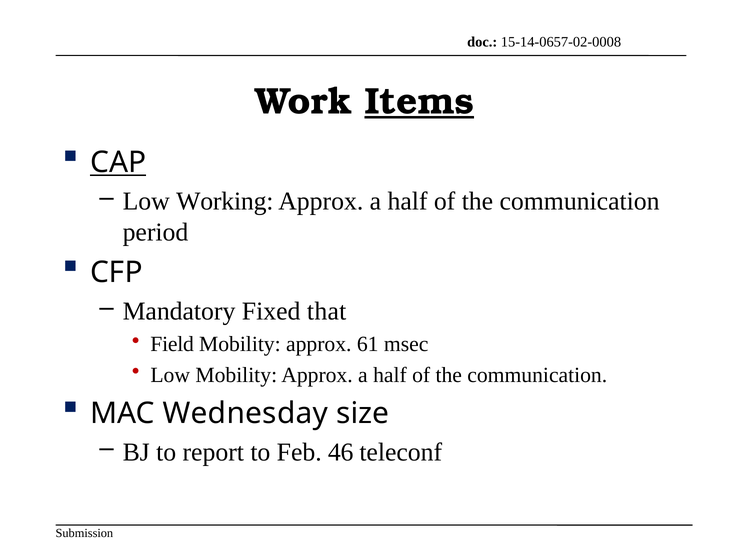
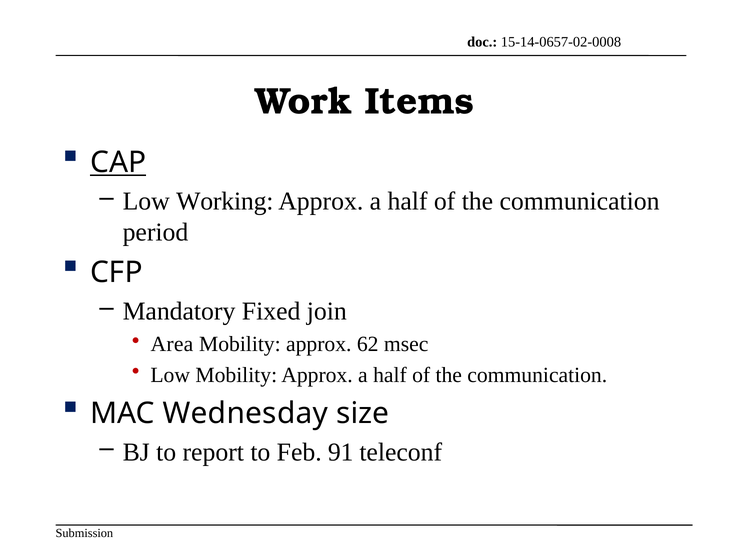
Items underline: present -> none
that: that -> join
Field: Field -> Area
61: 61 -> 62
46: 46 -> 91
